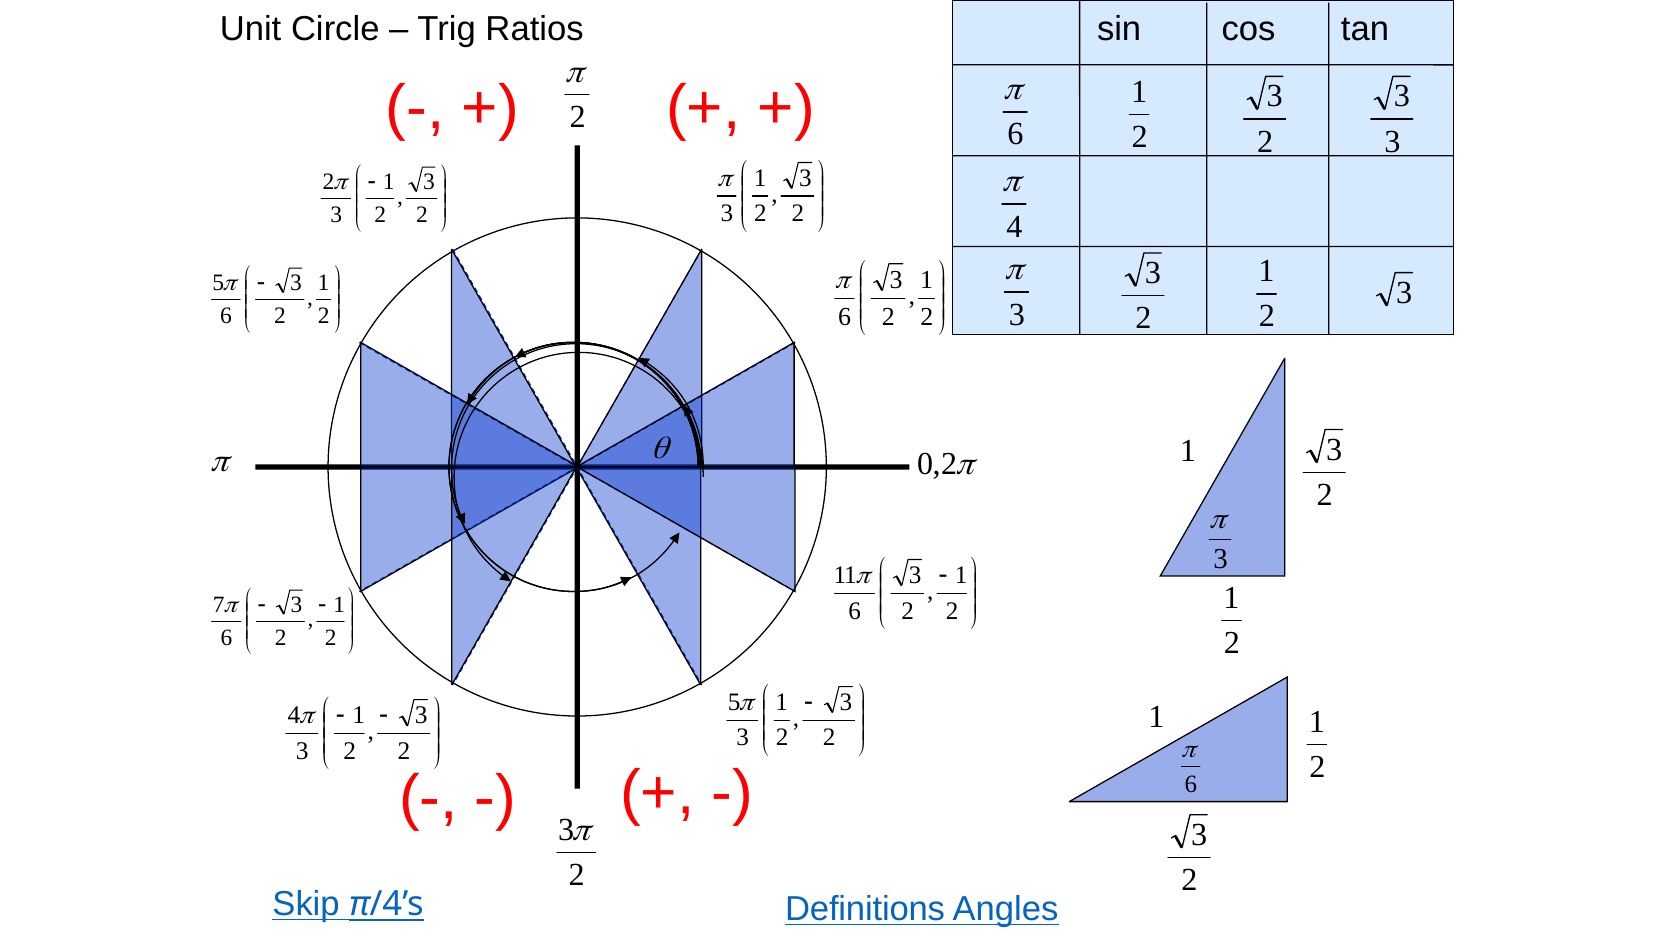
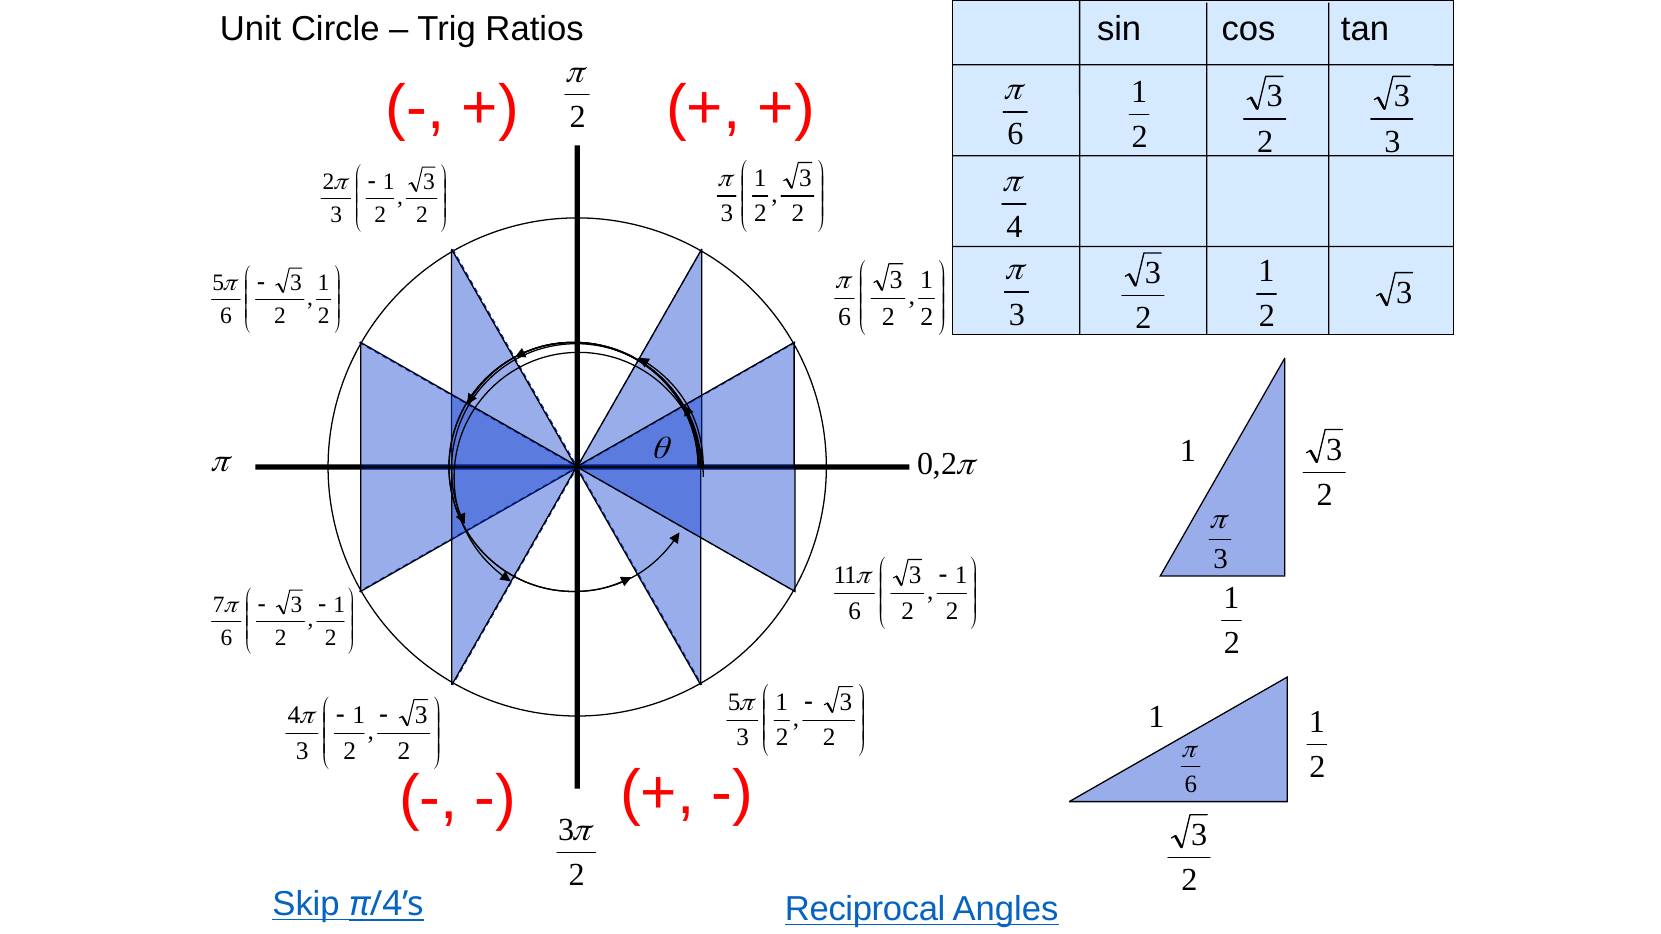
Definitions: Definitions -> Reciprocal
